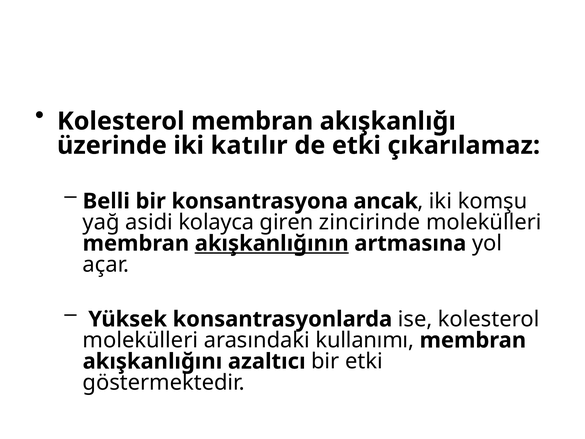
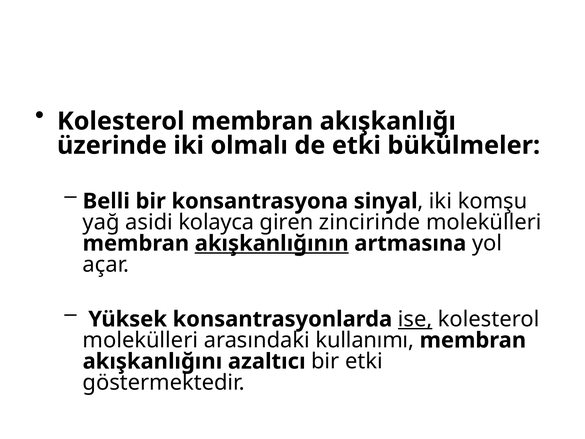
katılır: katılır -> olmalı
çıkarılamaz: çıkarılamaz -> bükülmeler
ancak: ancak -> sinyal
ise underline: none -> present
